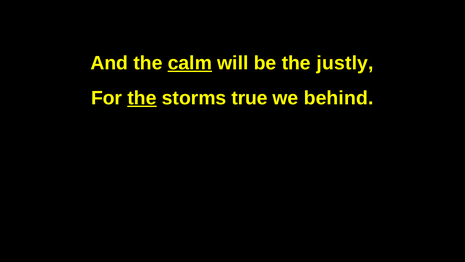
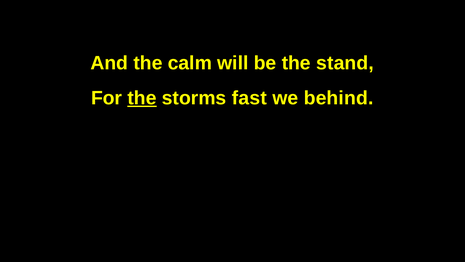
calm underline: present -> none
justly: justly -> stand
true: true -> fast
